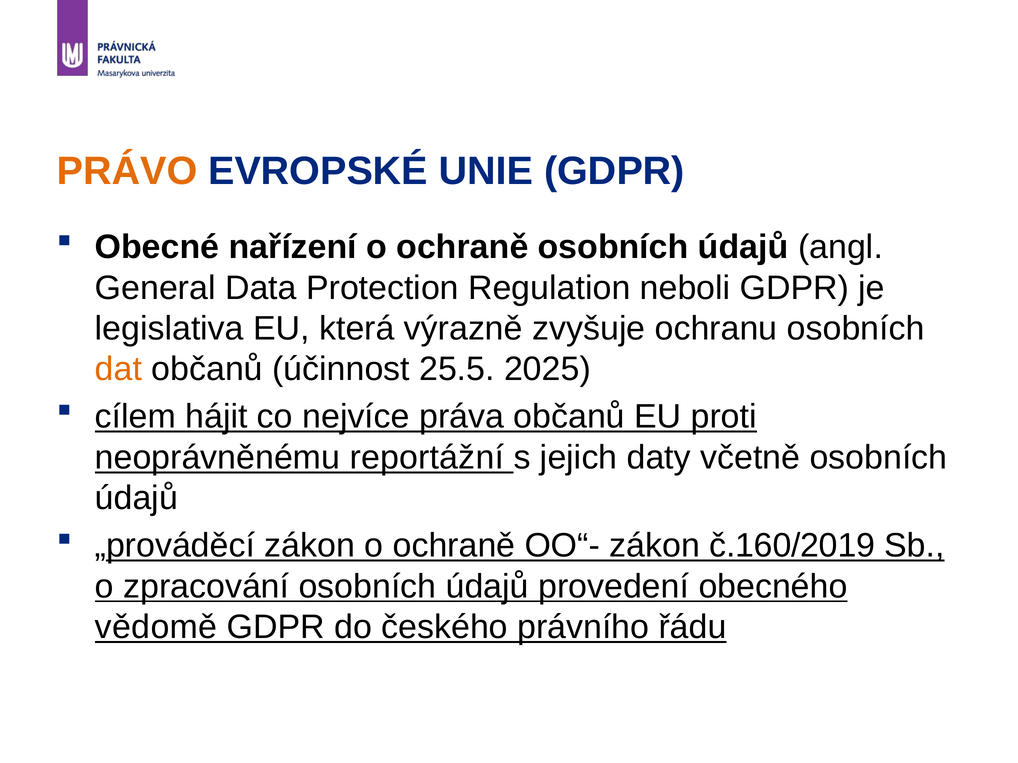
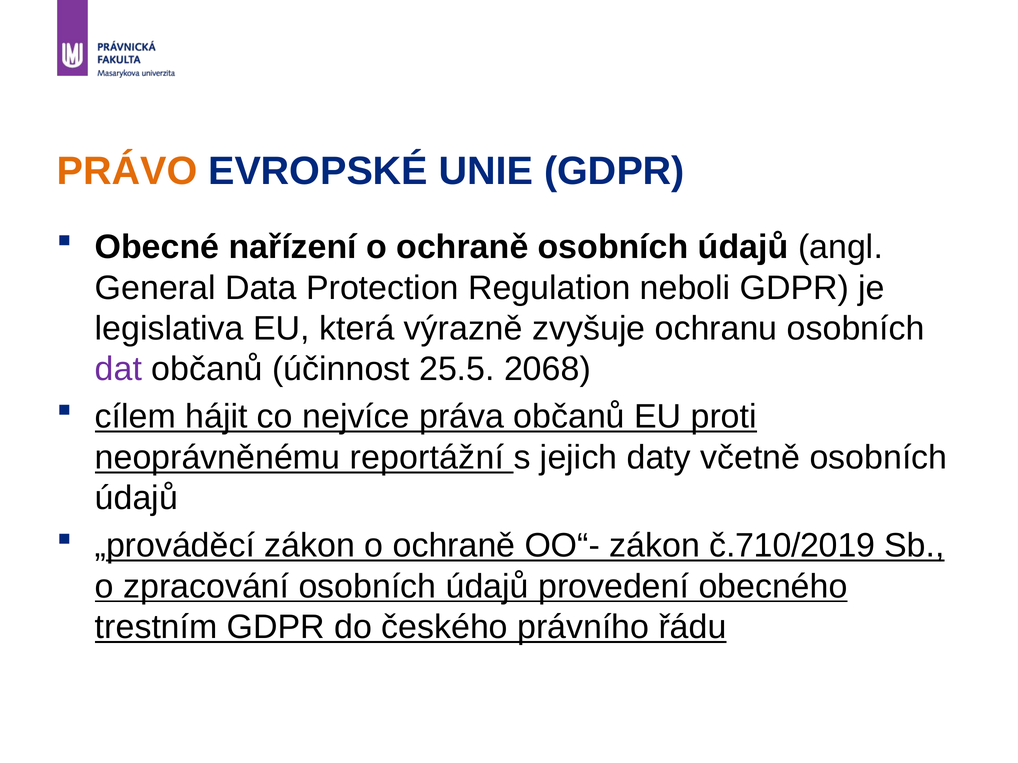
dat colour: orange -> purple
2025: 2025 -> 2068
č.160/2019: č.160/2019 -> č.710/2019
vědomě: vědomě -> trestním
